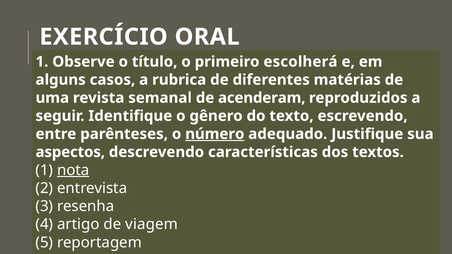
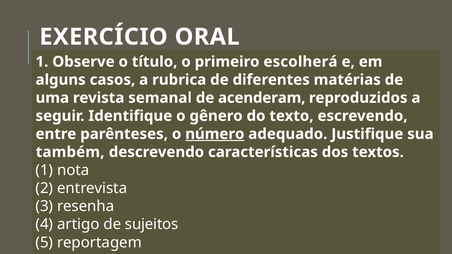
aspectos: aspectos -> também
nota underline: present -> none
viagem: viagem -> sujeitos
